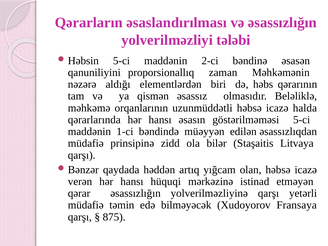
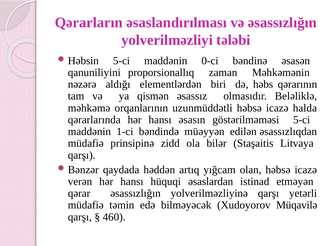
2-ci: 2-ci -> 0-ci
mərkəzinə: mərkəzinə -> əsaslardan
Fransaya: Fransaya -> Müqavilə
875: 875 -> 460
